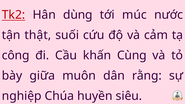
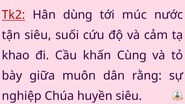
tận thật: thật -> siêu
công: công -> khao
